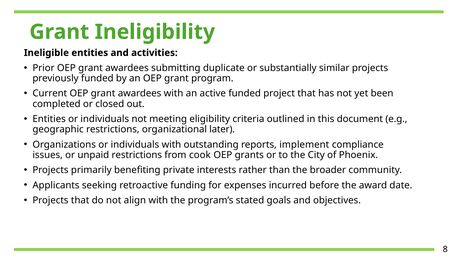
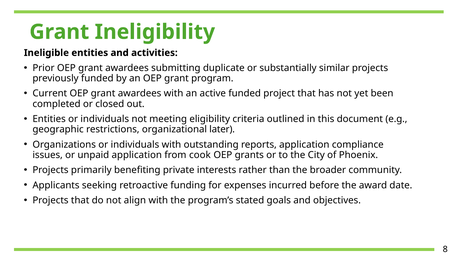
reports implement: implement -> application
unpaid restrictions: restrictions -> application
